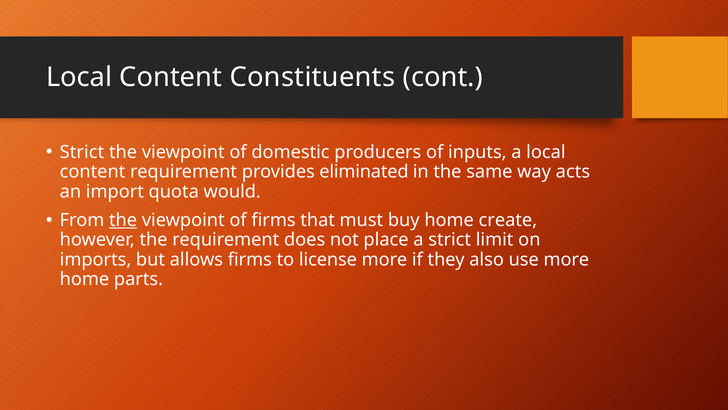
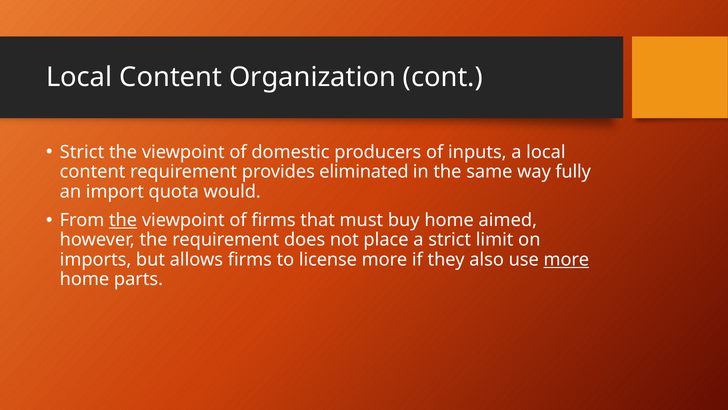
Constituents: Constituents -> Organization
acts: acts -> fully
create: create -> aimed
more at (566, 259) underline: none -> present
